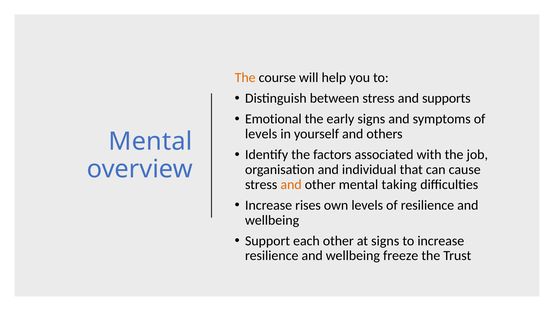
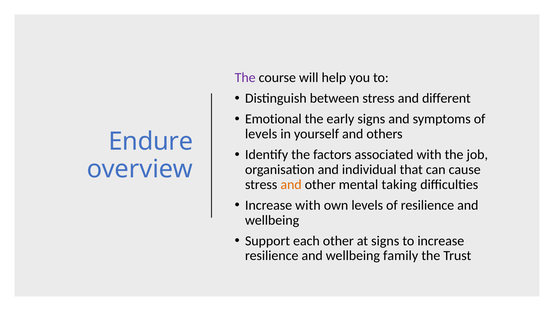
The at (245, 78) colour: orange -> purple
supports: supports -> different
Mental at (150, 142): Mental -> Endure
Increase rises: rises -> with
freeze: freeze -> family
